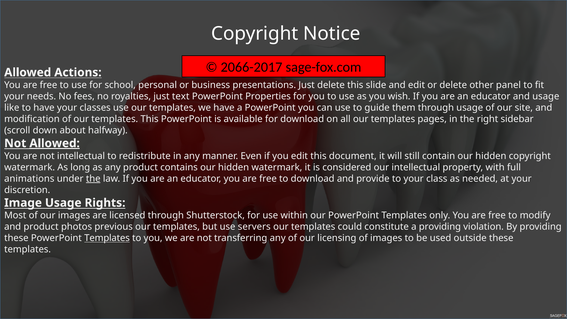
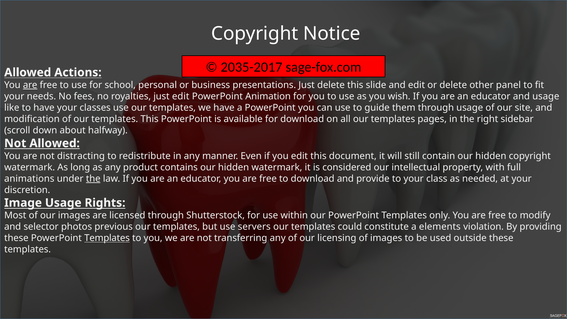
2066-2017: 2066-2017 -> 2035-2017
are at (30, 85) underline: none -> present
just text: text -> edit
Properties: Properties -> Animation
Allowed at (55, 143) underline: present -> none
not intellectual: intellectual -> distracting
and product: product -> selector
a providing: providing -> elements
